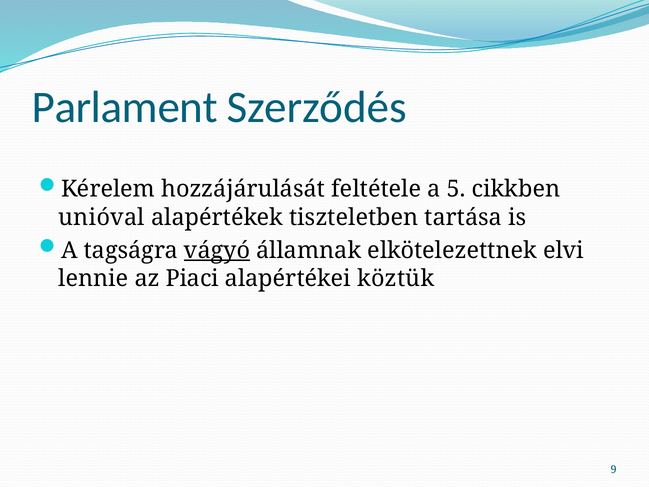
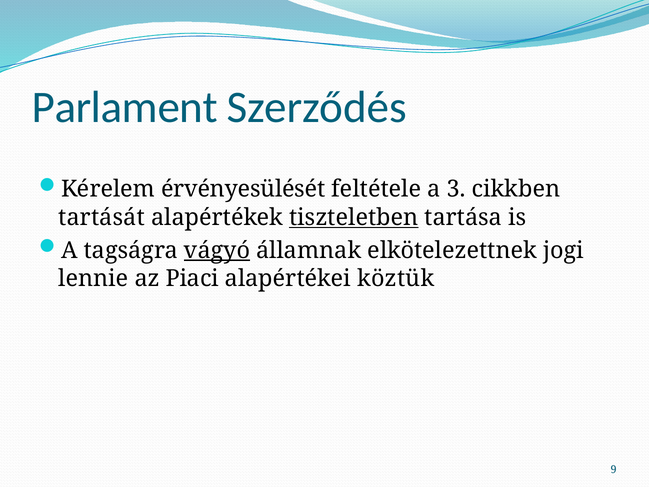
hozzájárulását: hozzájárulását -> érvényesülését
5: 5 -> 3
unióval: unióval -> tartását
tiszteletben underline: none -> present
elvi: elvi -> jogi
